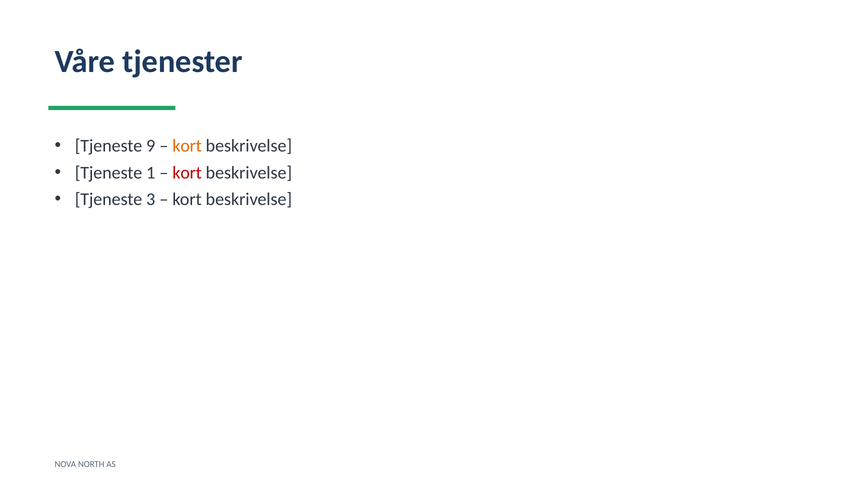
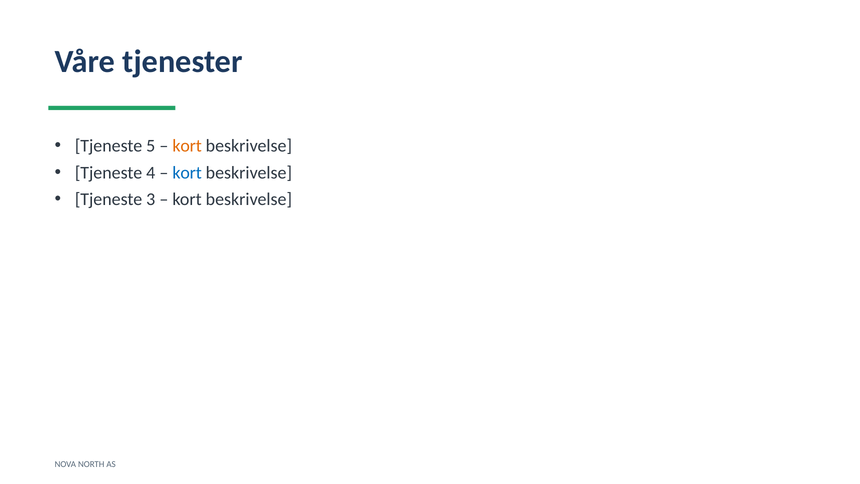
9: 9 -> 5
1: 1 -> 4
kort at (187, 173) colour: red -> blue
